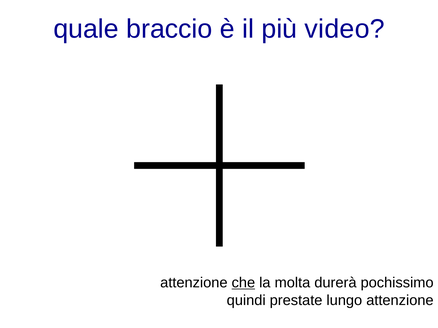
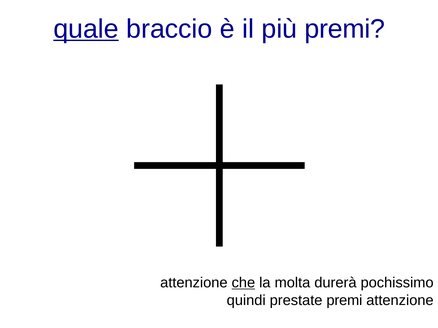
quale underline: none -> present
più video: video -> premi
prestate lungo: lungo -> premi
